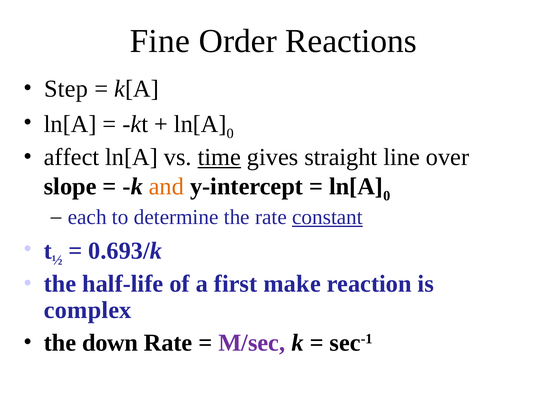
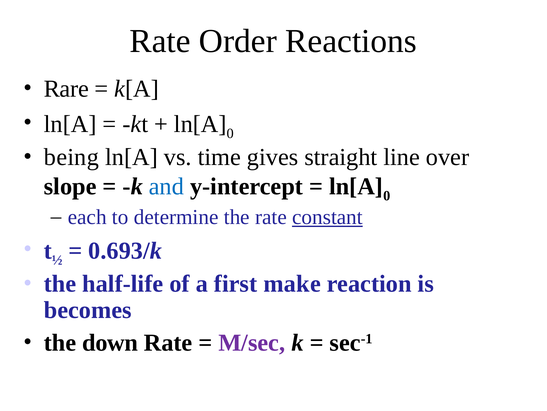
Fine at (160, 41): Fine -> Rate
Step: Step -> Rare
affect: affect -> being
time underline: present -> none
and colour: orange -> blue
complex: complex -> becomes
